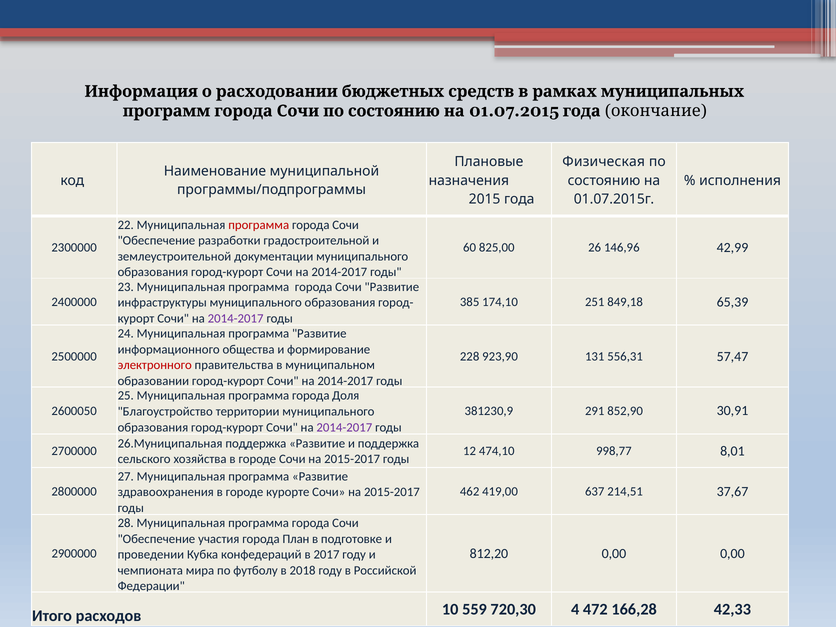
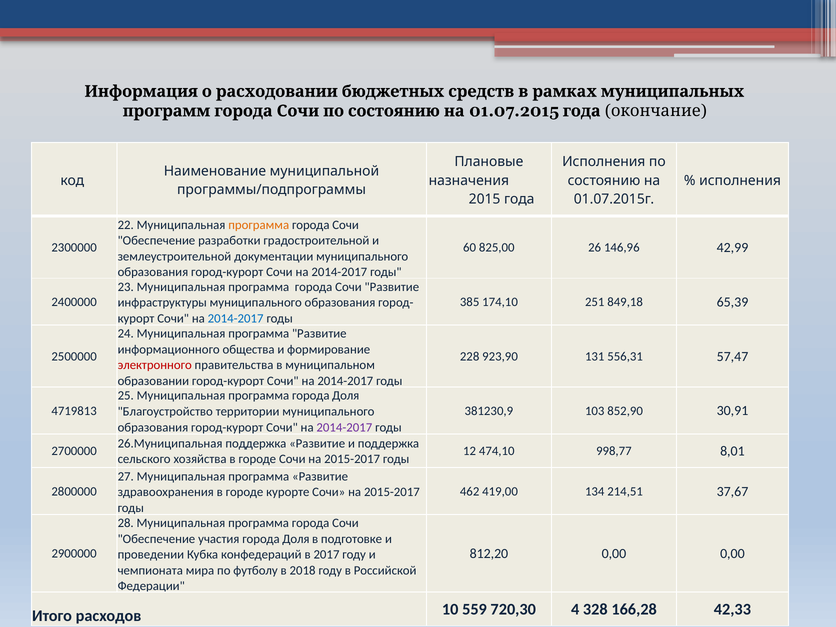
Физическая at (604, 161): Физическая -> Исполнения
программа at (259, 225) colour: red -> orange
2014-2017 at (236, 319) colour: purple -> blue
2600050: 2600050 -> 4719813
291: 291 -> 103
637: 637 -> 134
участия города План: План -> Доля
472: 472 -> 328
